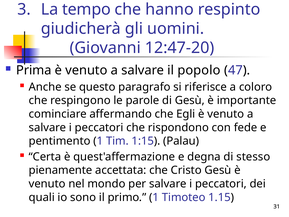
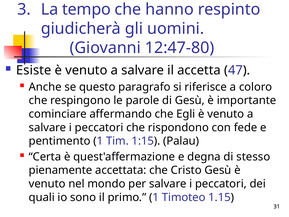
12:47-20: 12:47-20 -> 12:47-80
Prima: Prima -> Esiste
popolo: popolo -> accetta
